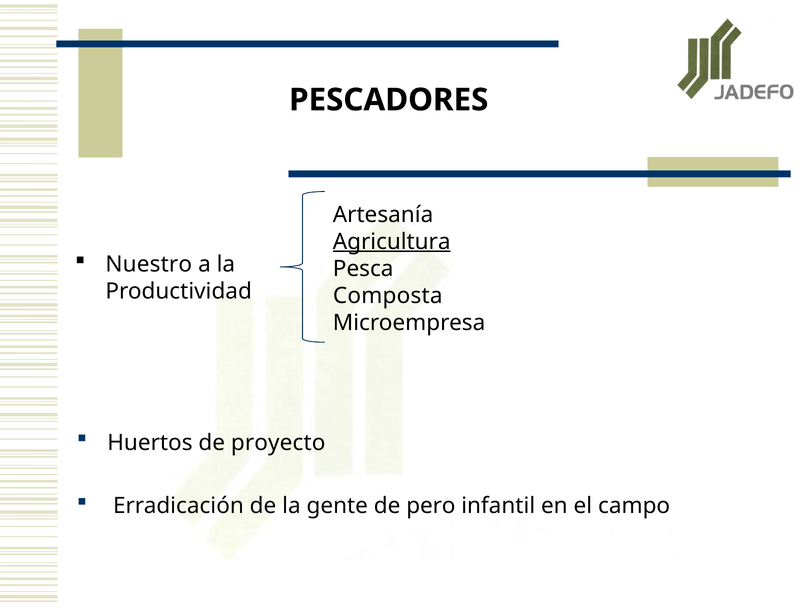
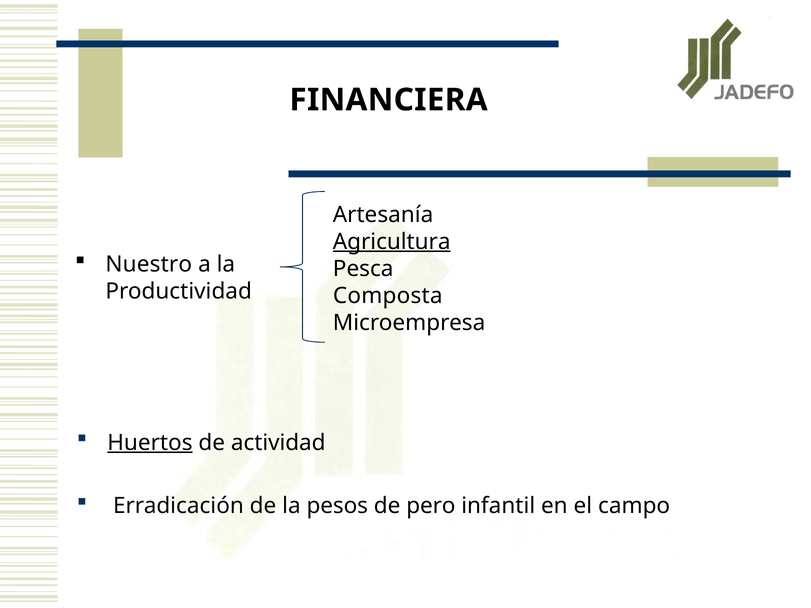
PESCADORES: PESCADORES -> FINANCIERA
Huertos underline: none -> present
proyecto: proyecto -> actividad
gente: gente -> pesos
